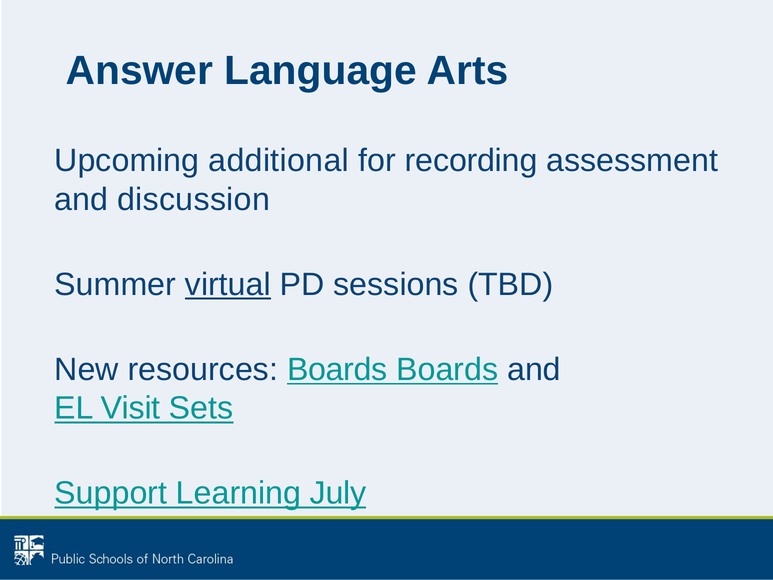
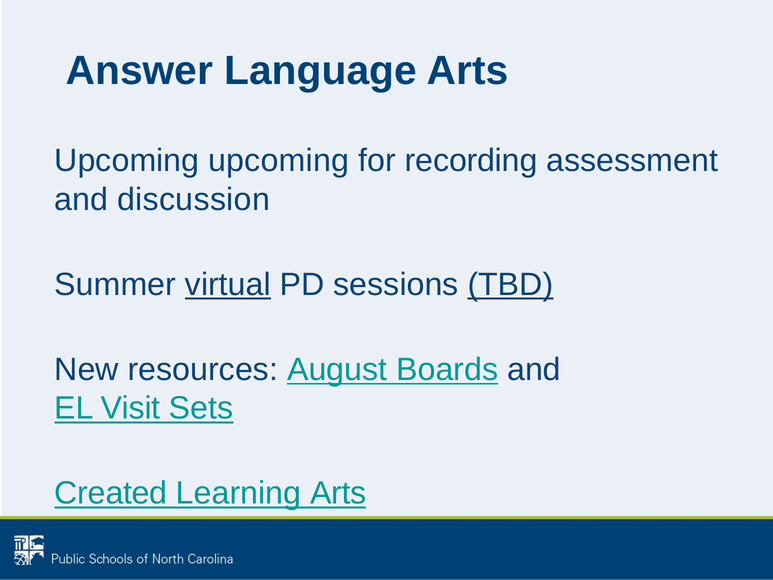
Upcoming additional: additional -> upcoming
TBD underline: none -> present
resources Boards: Boards -> August
Support: Support -> Created
Learning July: July -> Arts
